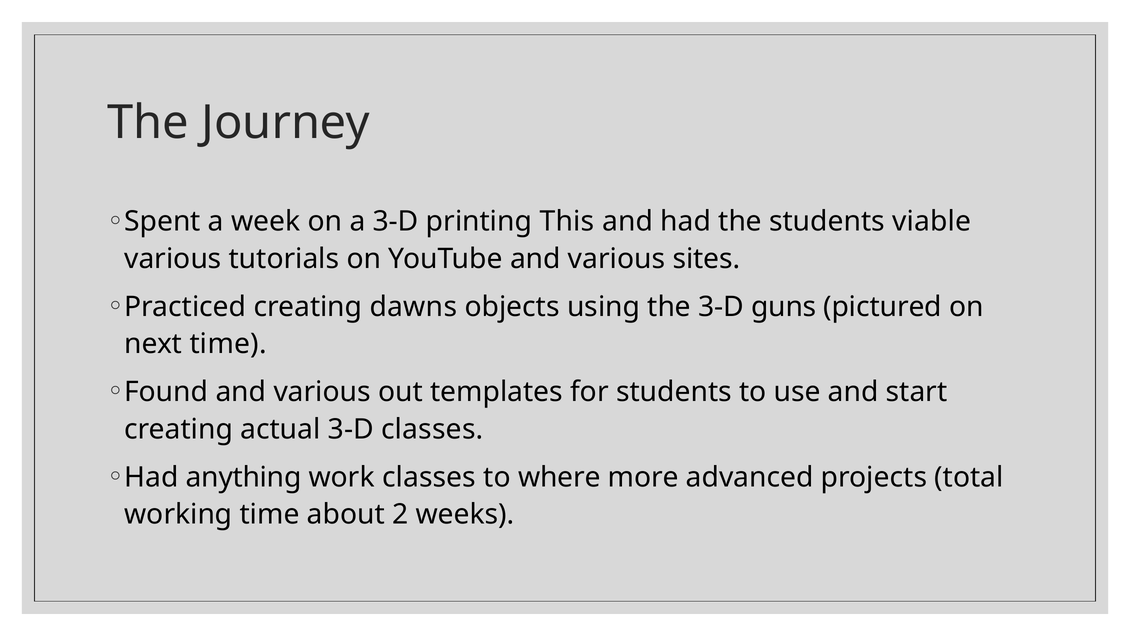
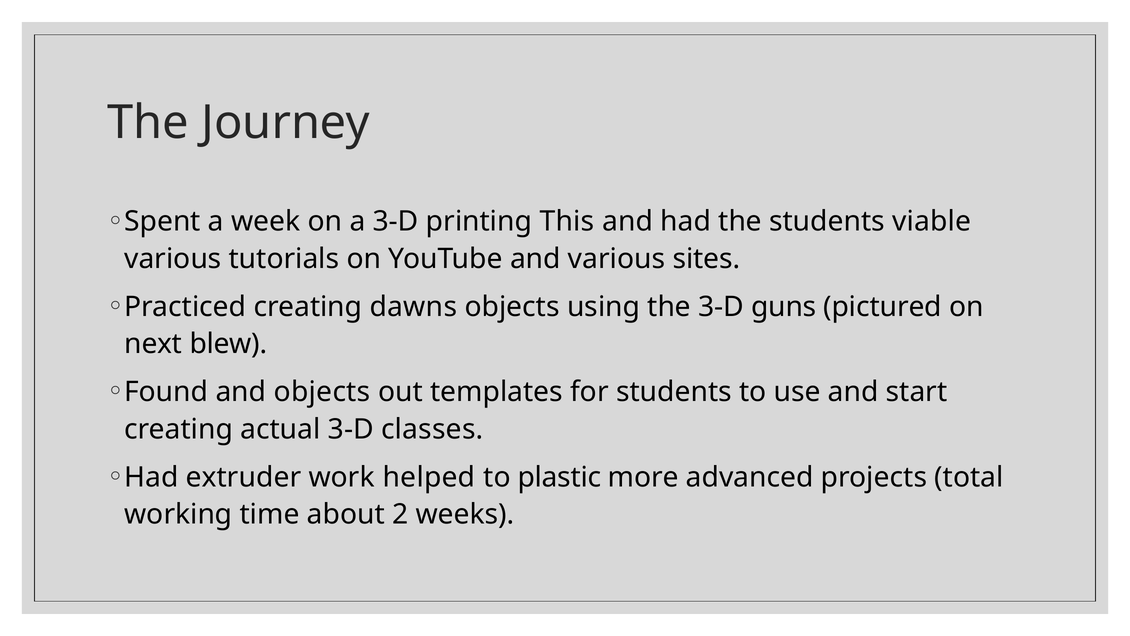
next time: time -> blew
Found and various: various -> objects
anything: anything -> extruder
work classes: classes -> helped
where: where -> plastic
